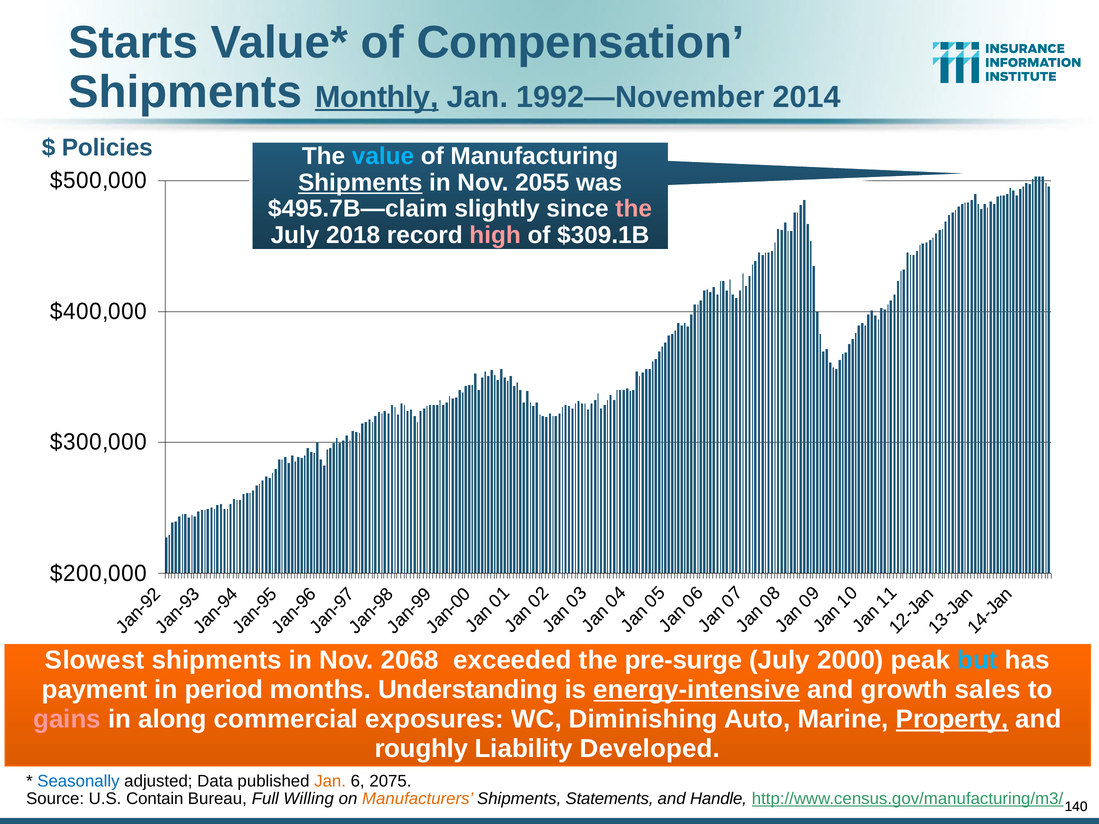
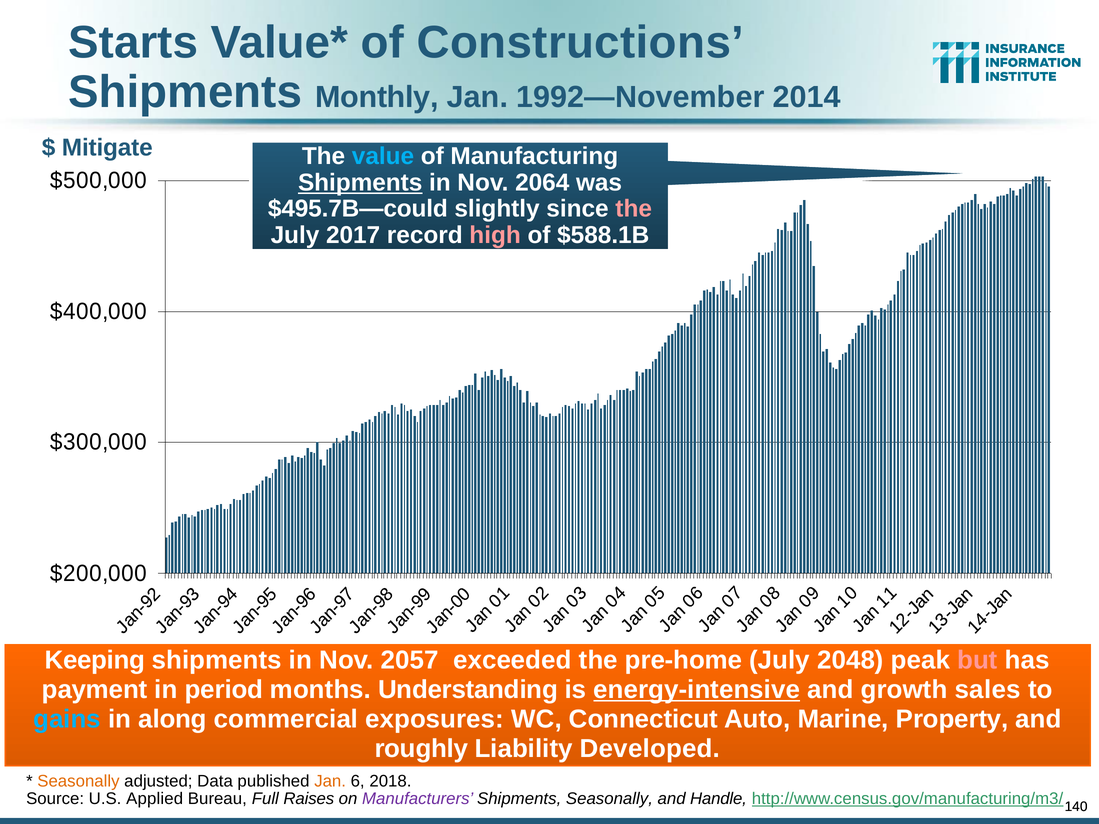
Compensation: Compensation -> Constructions
Monthly underline: present -> none
Policies: Policies -> Mitigate
2055: 2055 -> 2064
$495.7B—claim: $495.7B—claim -> $495.7B—could
2018: 2018 -> 2017
$309.1B: $309.1B -> $588.1B
Slowest: Slowest -> Keeping
2068: 2068 -> 2057
pre-surge: pre-surge -> pre-home
2000: 2000 -> 2048
but colour: light blue -> pink
gains colour: pink -> light blue
Diminishing: Diminishing -> Connecticut
Property underline: present -> none
Seasonally at (78, 782) colour: blue -> orange
2075: 2075 -> 2018
Contain: Contain -> Applied
Willing: Willing -> Raises
Manufacturers colour: orange -> purple
Shipments Statements: Statements -> Seasonally
